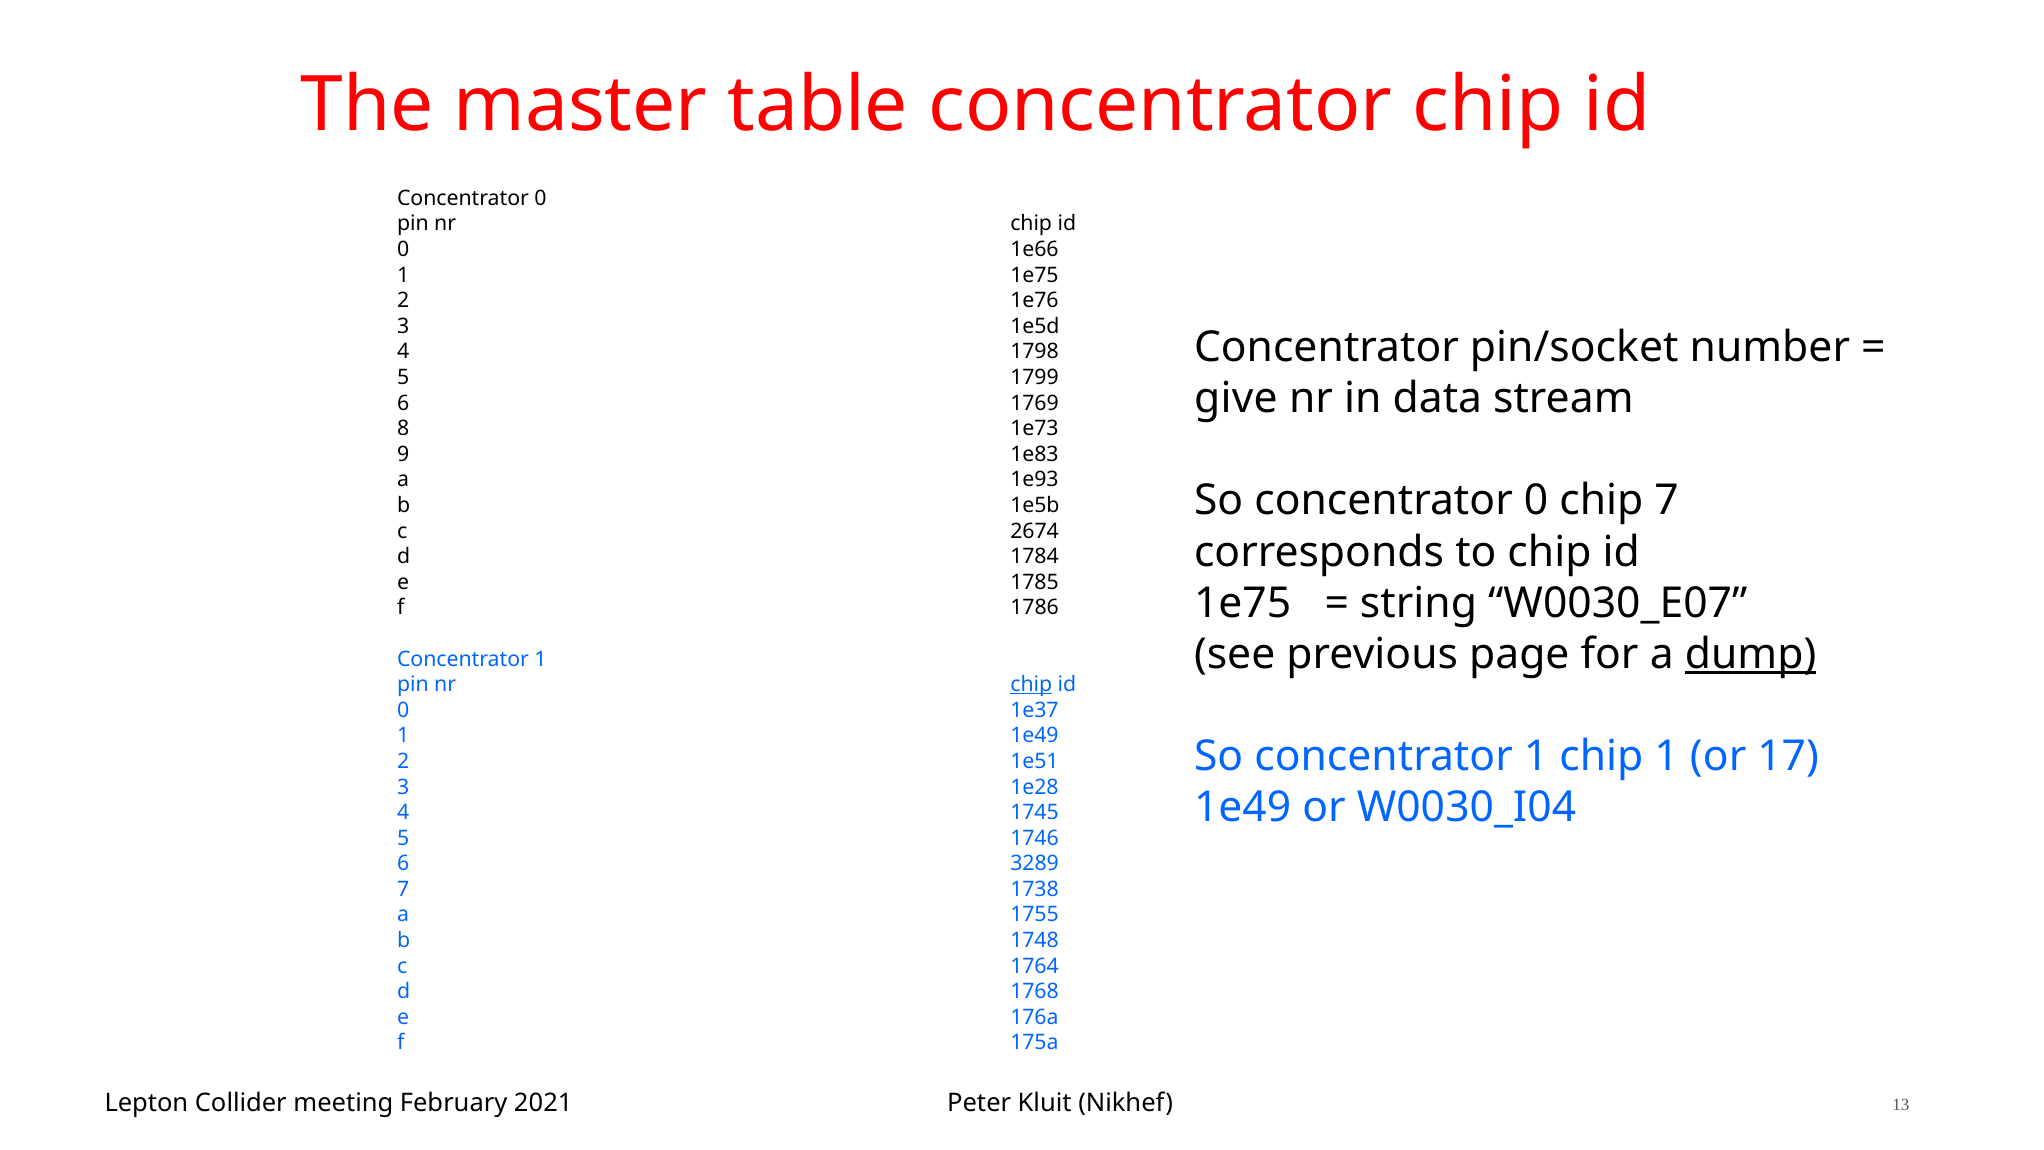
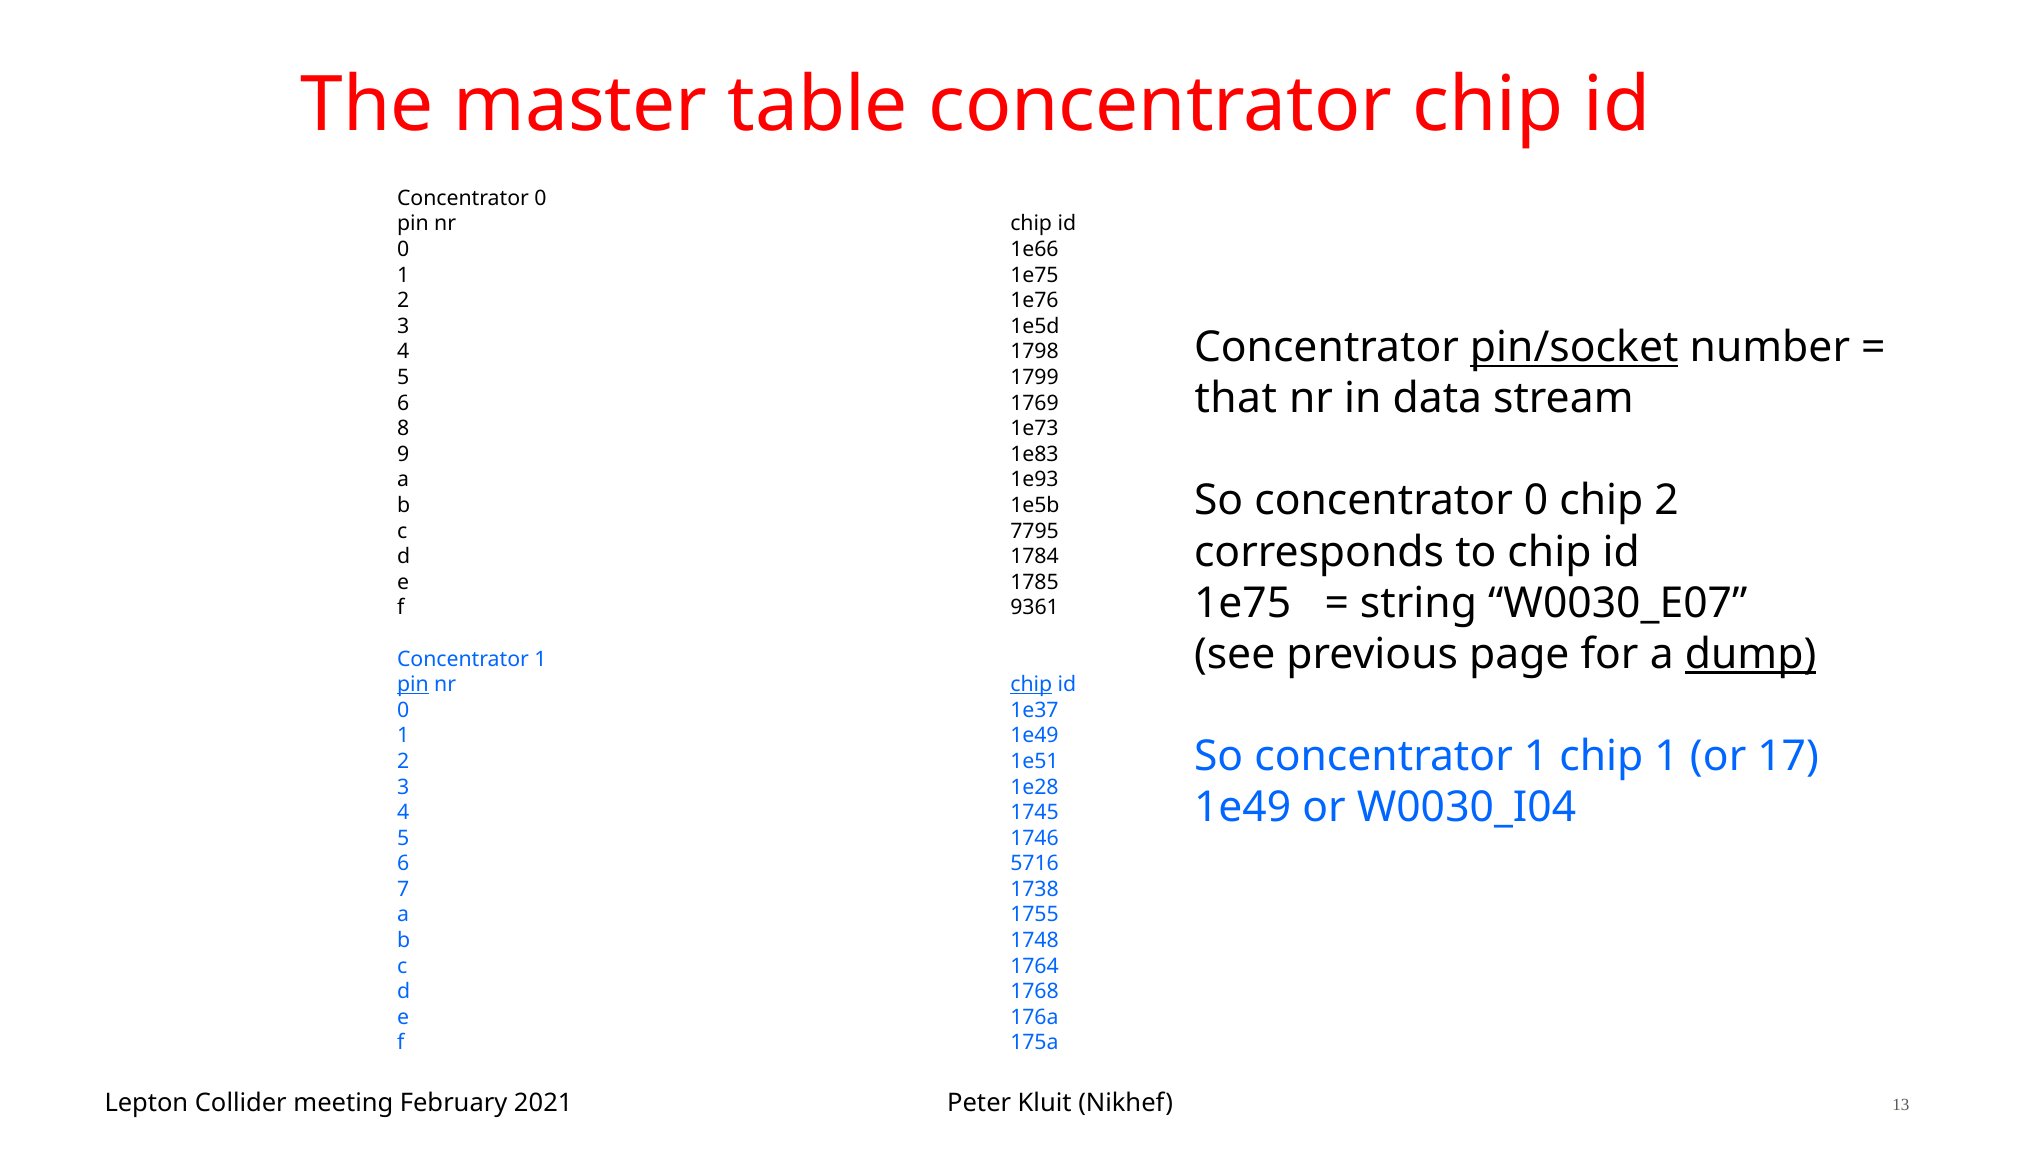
pin/socket underline: none -> present
give: give -> that
chip 7: 7 -> 2
2674: 2674 -> 7795
1786: 1786 -> 9361
pin at (413, 684) underline: none -> present
3289: 3289 -> 5716
